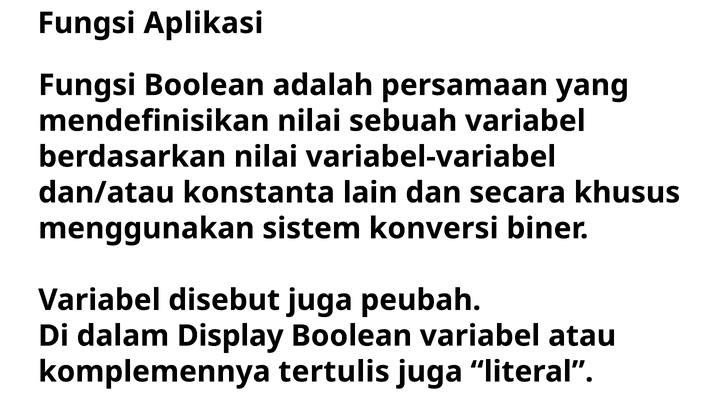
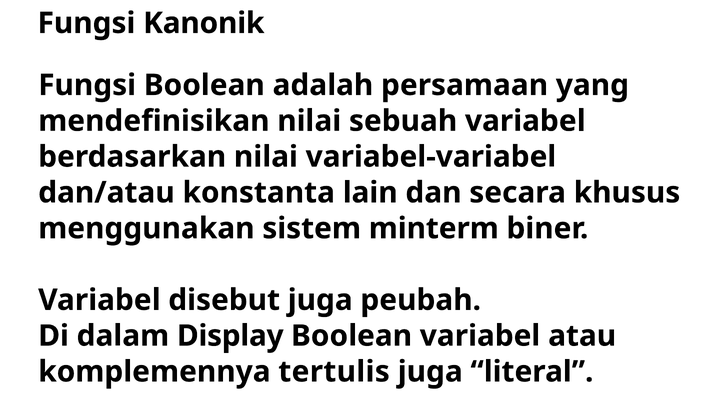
Aplikasi: Aplikasi -> Kanonik
konversi: konversi -> minterm
